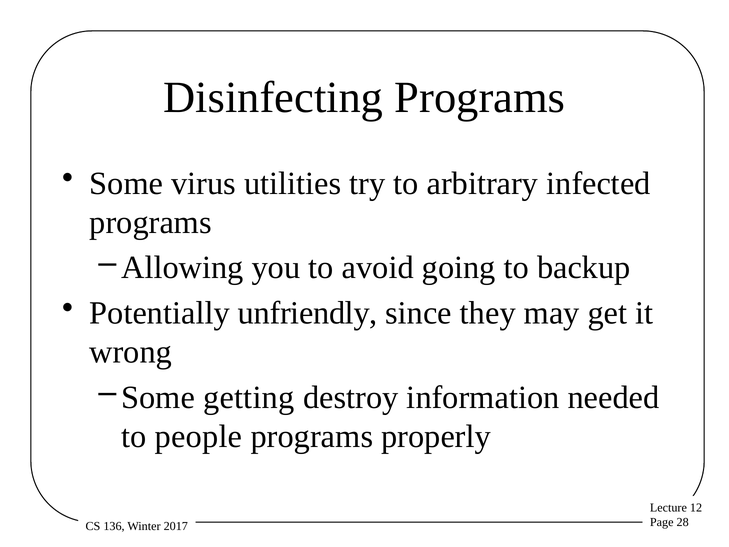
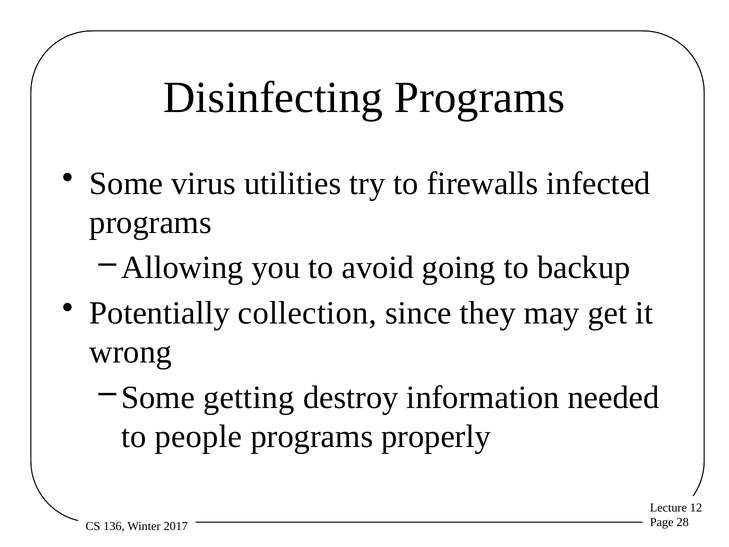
arbitrary: arbitrary -> firewalls
unfriendly: unfriendly -> collection
